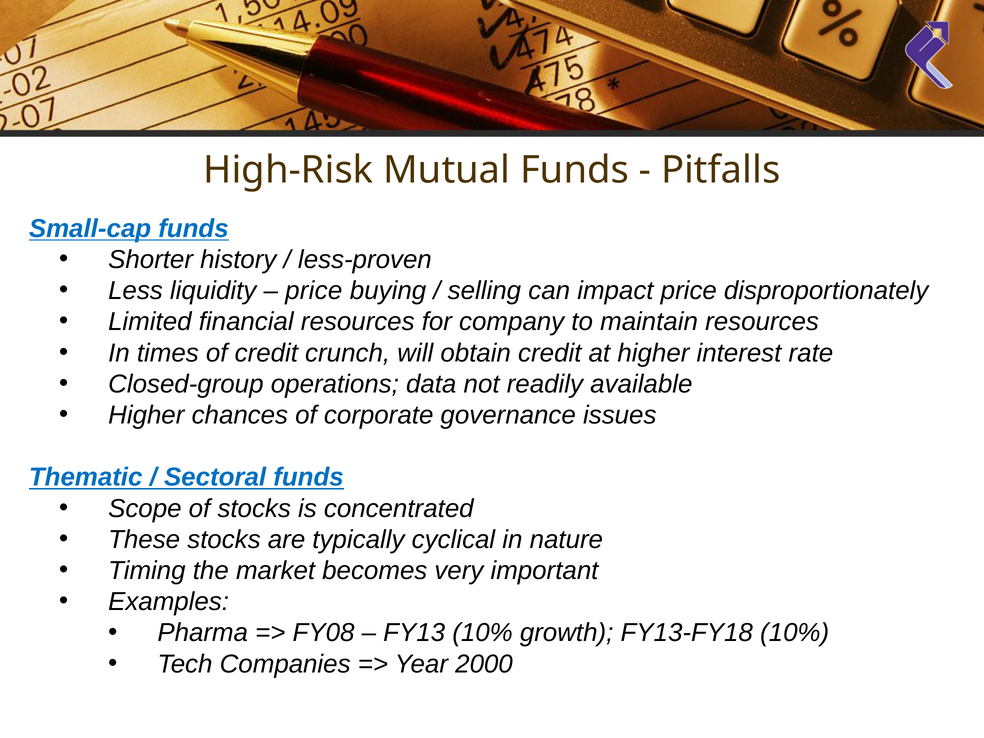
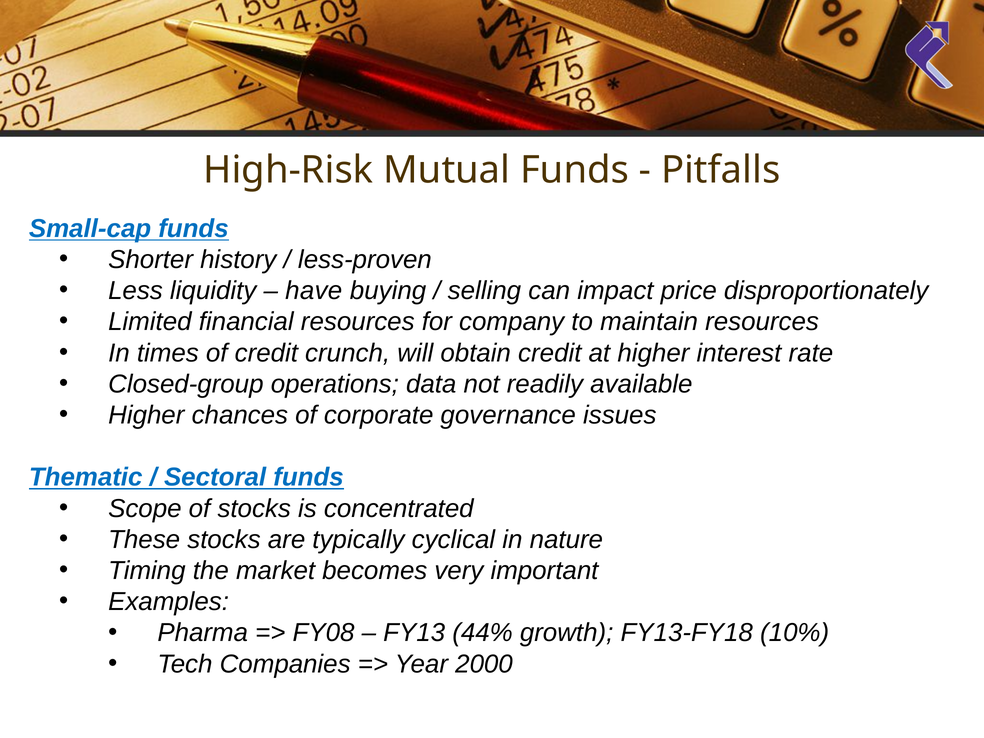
price at (314, 291): price -> have
FY13 10%: 10% -> 44%
